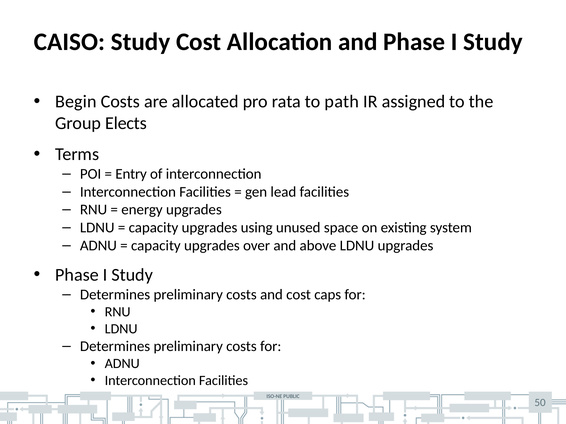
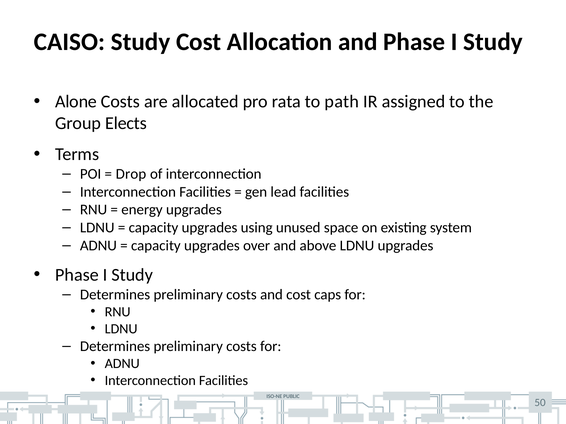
Begin: Begin -> Alone
Entry: Entry -> Drop
